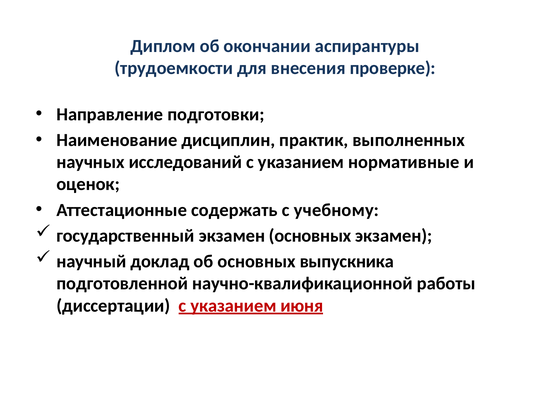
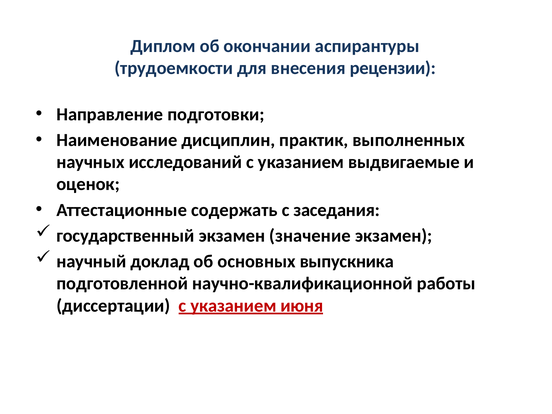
проверке: проверке -> рецензии
нормативные: нормативные -> выдвигаемые
учебному: учебному -> заседания
экзамен основных: основных -> значение
